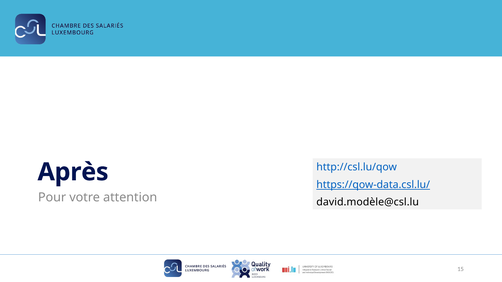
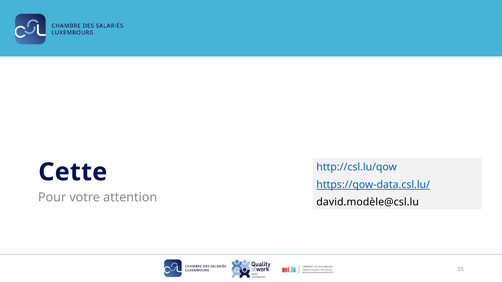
Après: Après -> Cette
